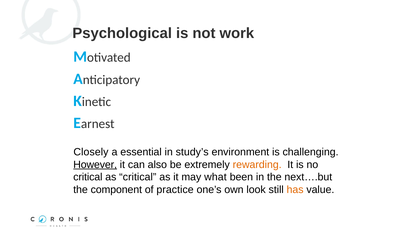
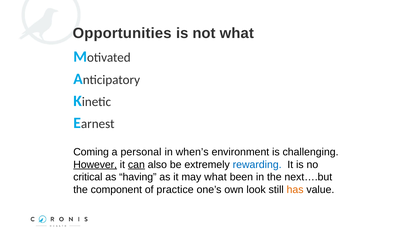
Psychological: Psychological -> Opportunities
not work: work -> what
Closely: Closely -> Coming
essential: essential -> personal
study’s: study’s -> when’s
can underline: none -> present
rewarding colour: orange -> blue
as critical: critical -> having
